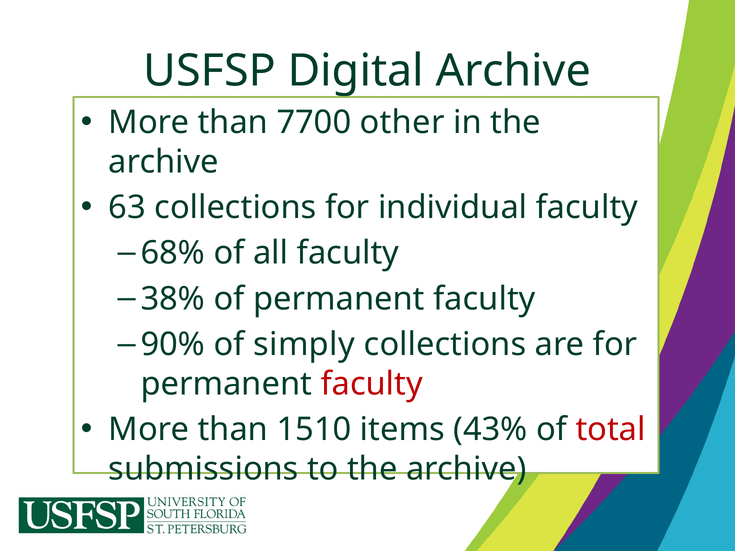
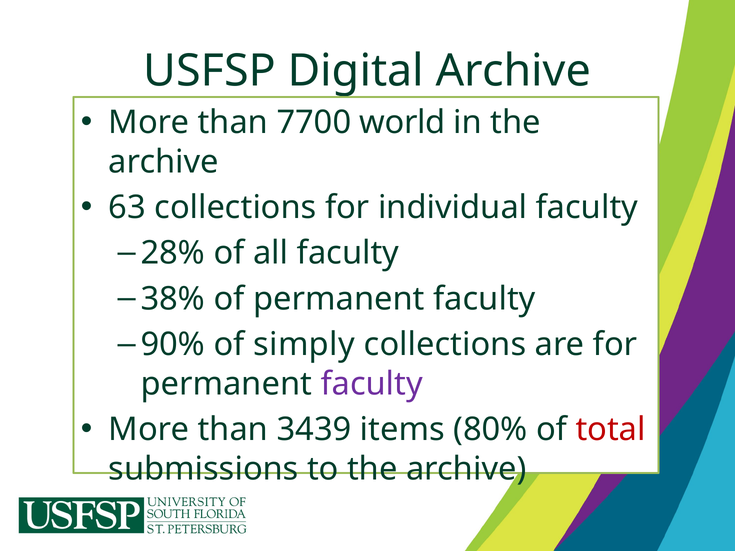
other: other -> world
68%: 68% -> 28%
faculty at (372, 384) colour: red -> purple
1510: 1510 -> 3439
43%: 43% -> 80%
